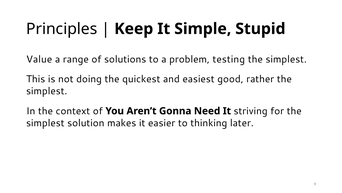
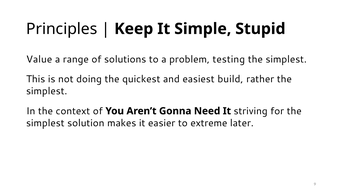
good: good -> build
thinking: thinking -> extreme
